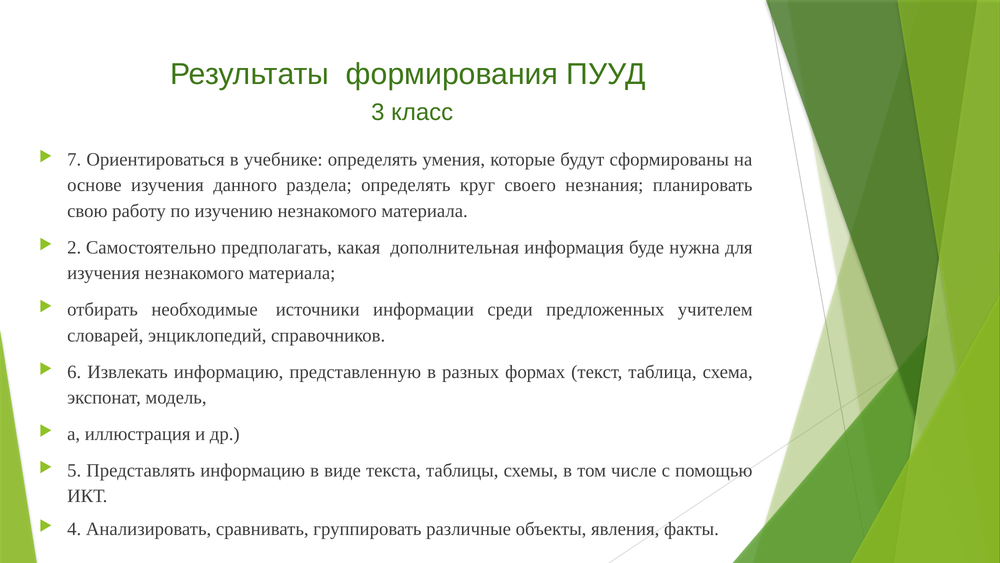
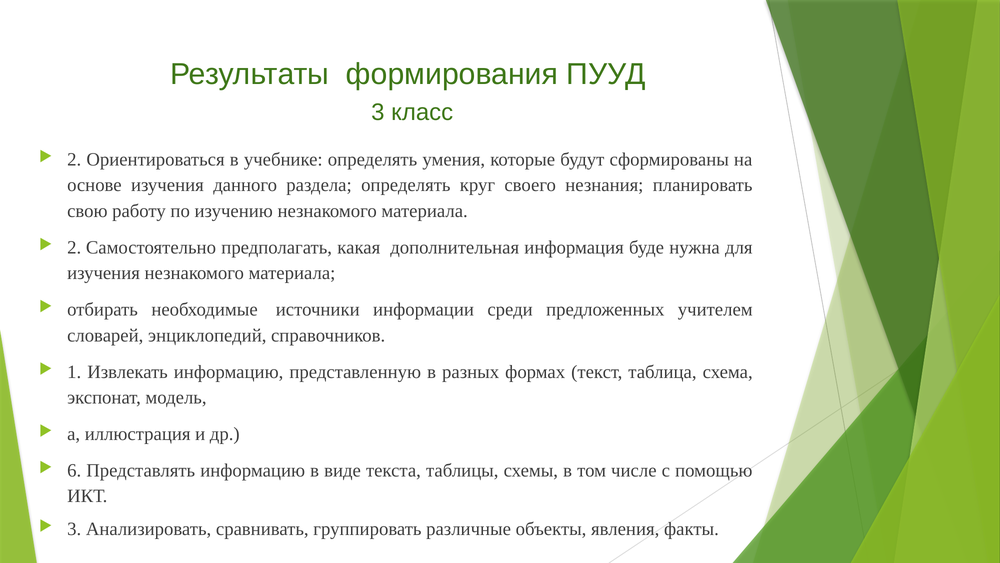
7 at (74, 159): 7 -> 2
6: 6 -> 1
5: 5 -> 6
4 at (74, 529): 4 -> 3
